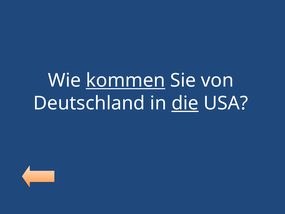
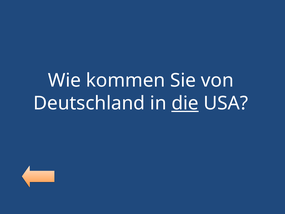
kommen underline: present -> none
